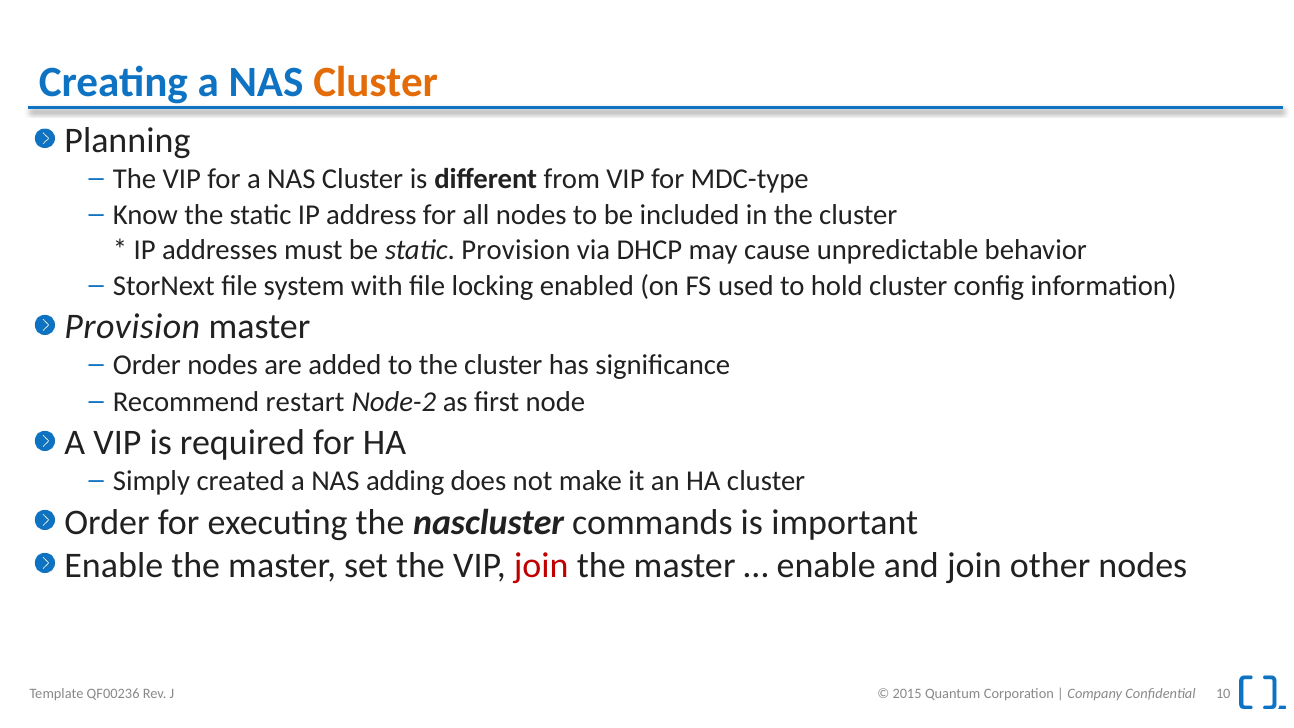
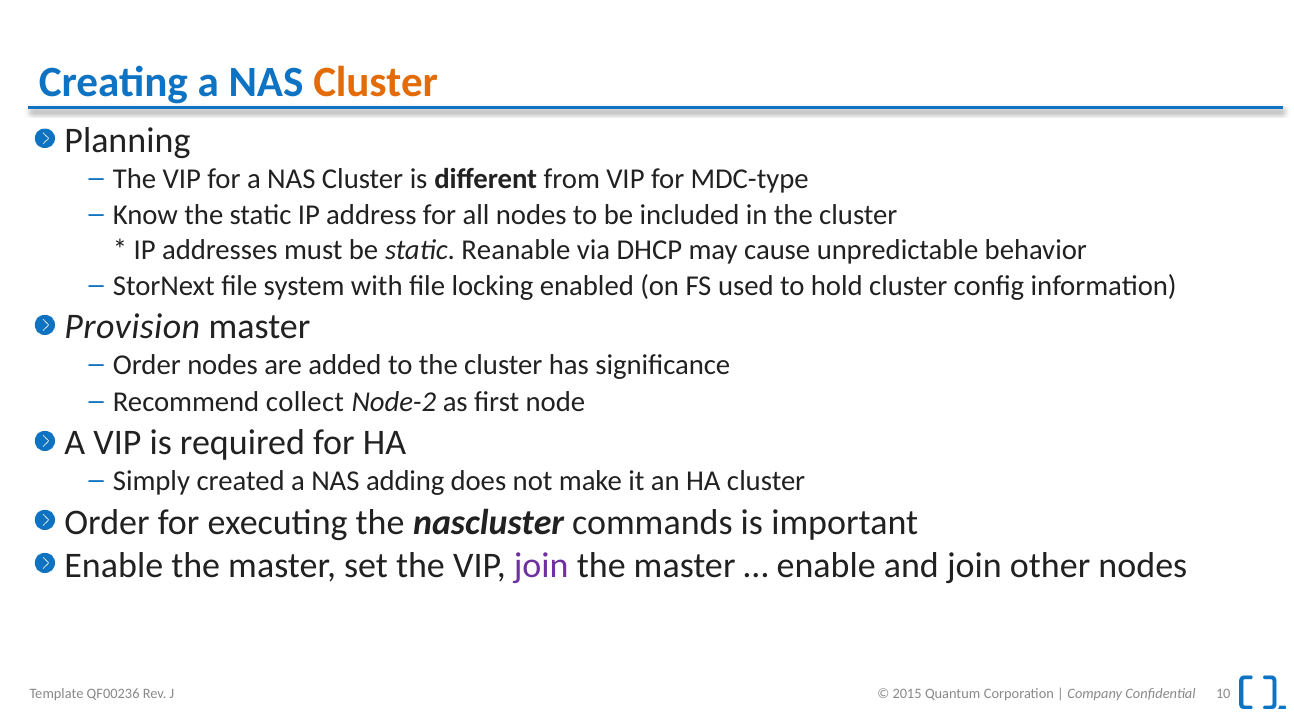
static Provision: Provision -> Reanable
restart: restart -> collect
join at (541, 565) colour: red -> purple
